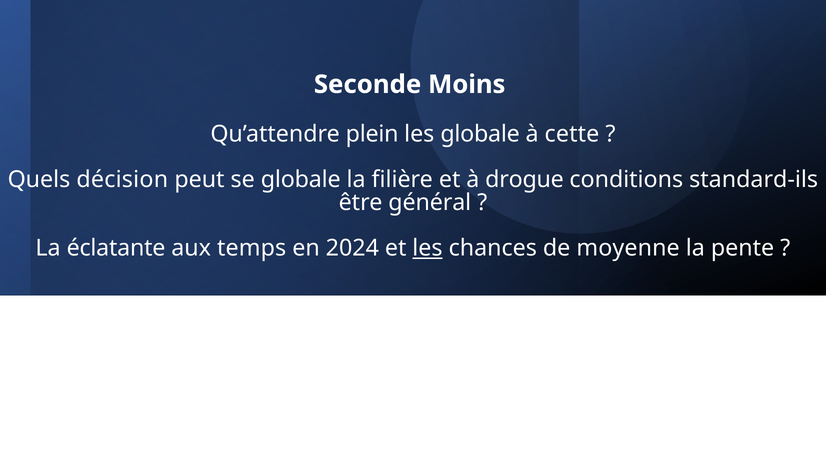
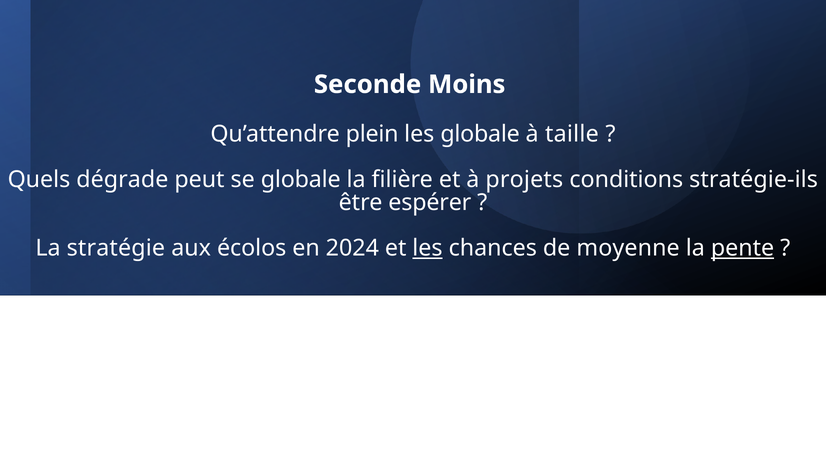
cette: cette -> taille
décision: décision -> dégrade
drogue: drogue -> projets
standard-ils: standard-ils -> stratégie-ils
général: général -> espérer
éclatante: éclatante -> stratégie
temps: temps -> écolos
pente underline: none -> present
